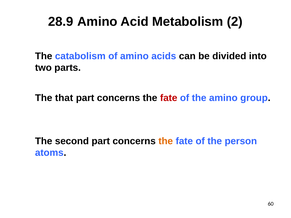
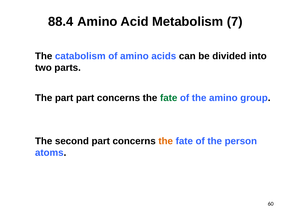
28.9: 28.9 -> 88.4
2: 2 -> 7
The that: that -> part
fate at (169, 98) colour: red -> green
